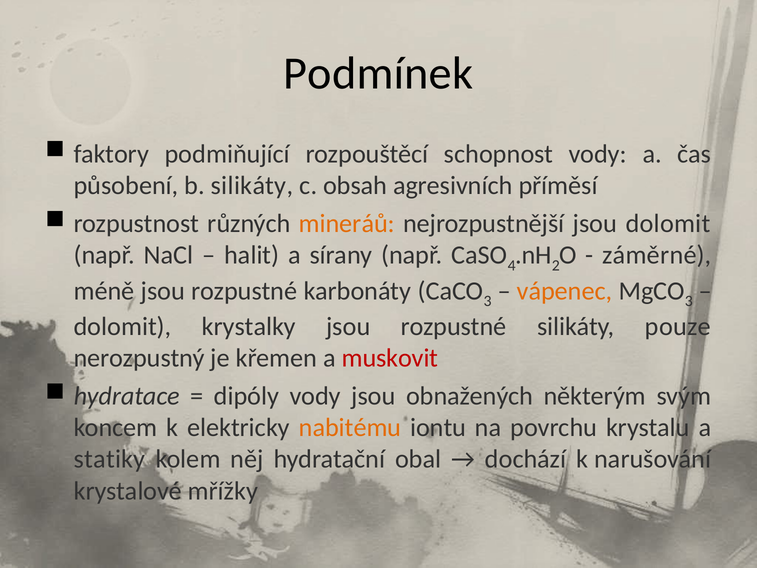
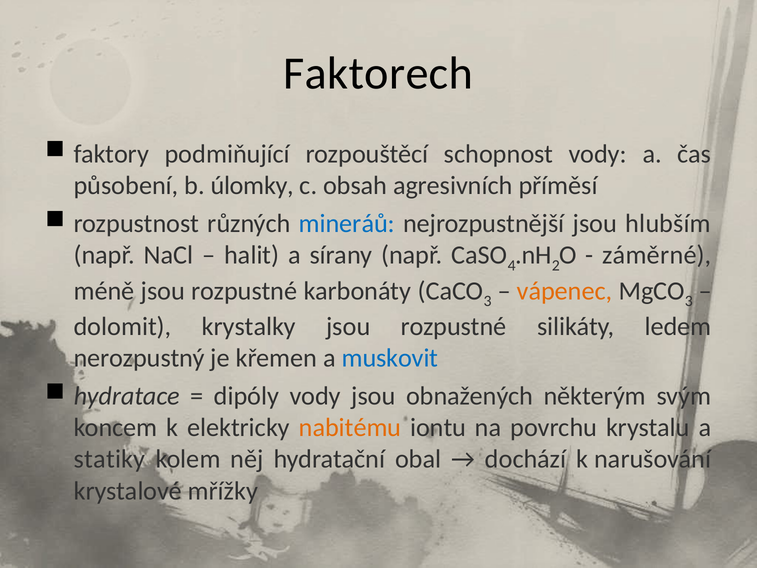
Podmínek: Podmínek -> Faktorech
b silikáty: silikáty -> úlomky
mineráů colour: orange -> blue
jsou dolomit: dolomit -> hlubším
pouze: pouze -> ledem
muskovit colour: red -> blue
